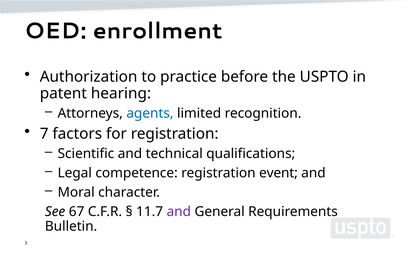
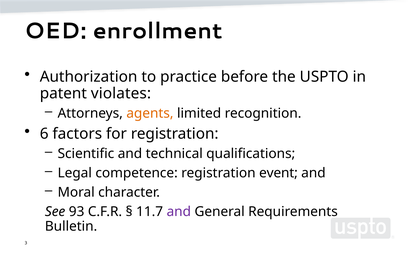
hearing: hearing -> violates
agents colour: blue -> orange
7: 7 -> 6
67: 67 -> 93
